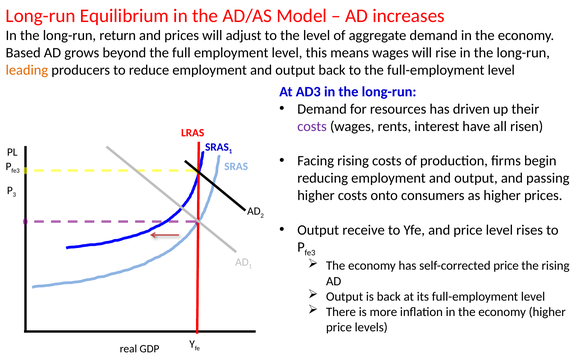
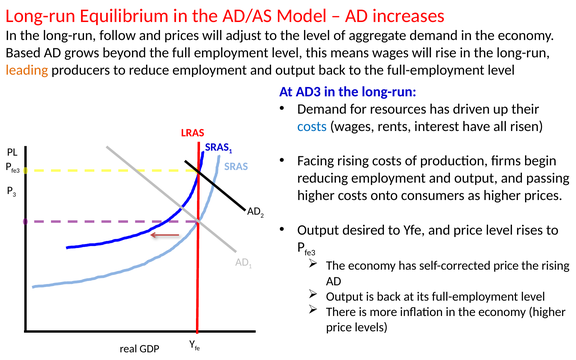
return: return -> follow
costs at (312, 126) colour: purple -> blue
receive: receive -> desired
